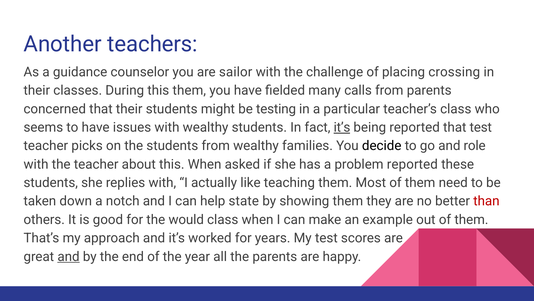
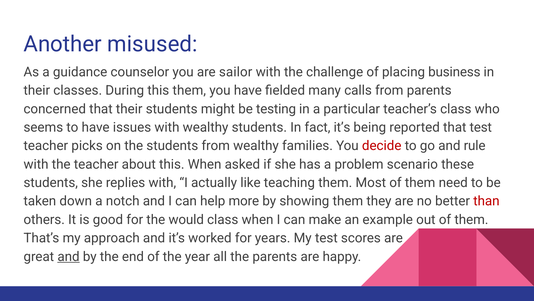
teachers: teachers -> misused
crossing: crossing -> business
it’s at (342, 127) underline: present -> none
decide colour: black -> red
role: role -> rule
problem reported: reported -> scenario
state: state -> more
